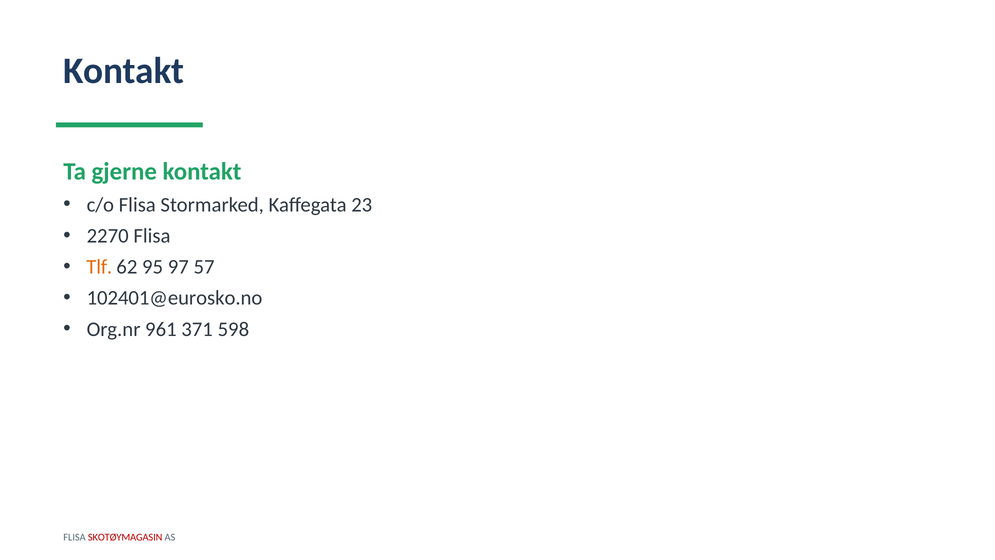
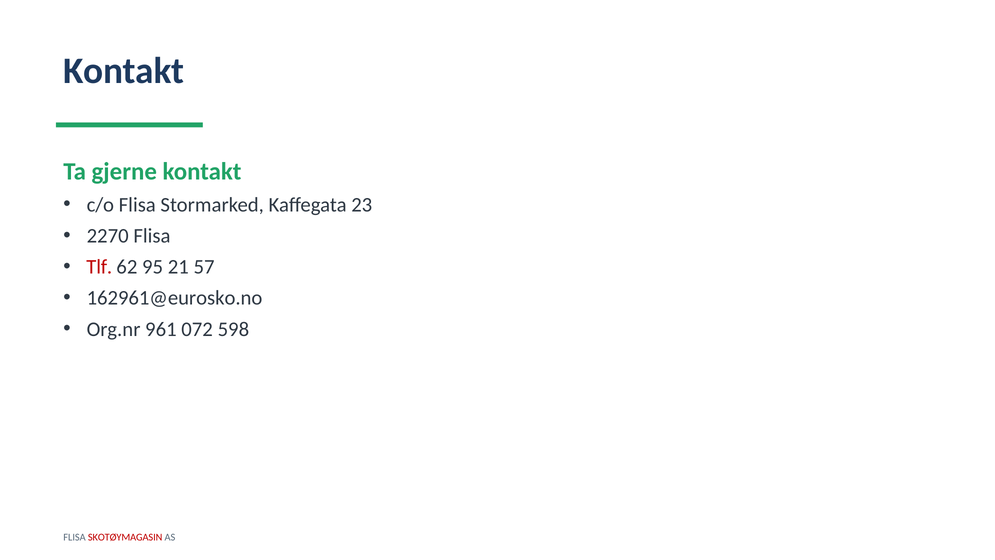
Tlf colour: orange -> red
97: 97 -> 21
102401@eurosko.no: 102401@eurosko.no -> 162961@eurosko.no
371: 371 -> 072
